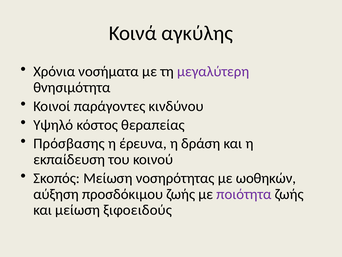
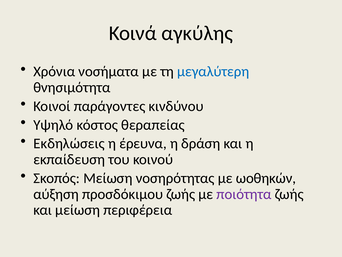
μεγαλύτερη colour: purple -> blue
Πρόσβασης: Πρόσβασης -> Εκδηλώσεις
ξιφοειδούς: ξιφοειδούς -> περιφέρεια
